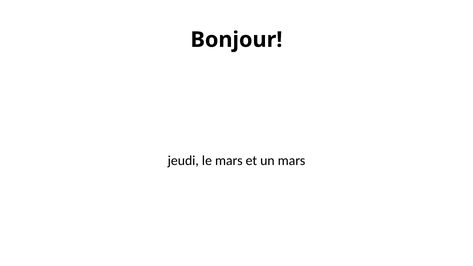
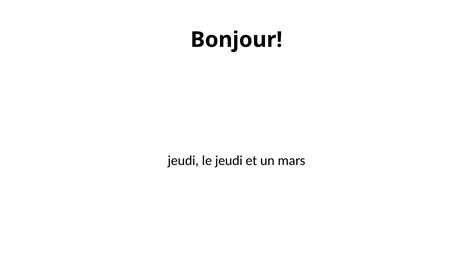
le mars: mars -> jeudi
